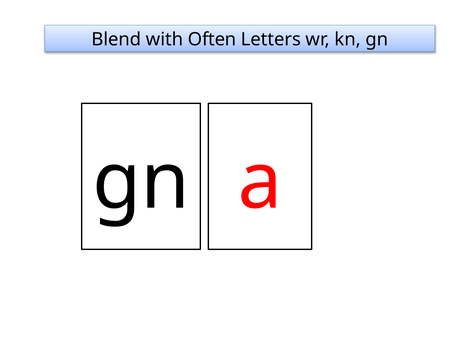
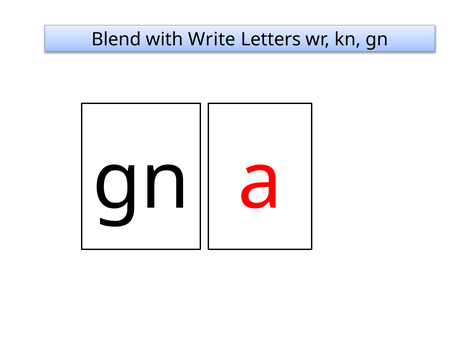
Often: Often -> Write
